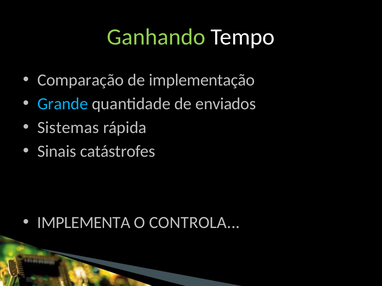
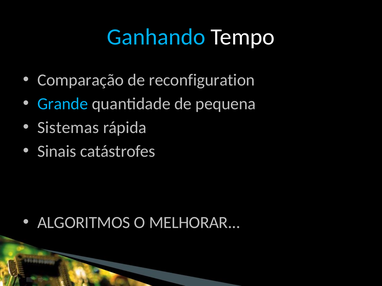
Ganhando colour: light green -> light blue
implementação: implementação -> reconfiguration
enviados: enviados -> pequena
IMPLEMENTA: IMPLEMENTA -> ALGORITMOS
CONTROLA: CONTROLA -> MELHORAR
